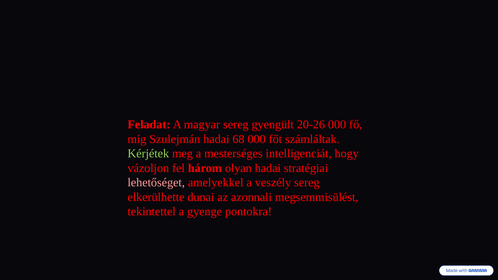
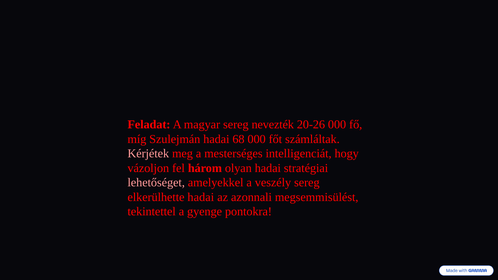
gyengült: gyengült -> nevezték
Kérjétek colour: light green -> pink
elkerülhette dunai: dunai -> hadai
